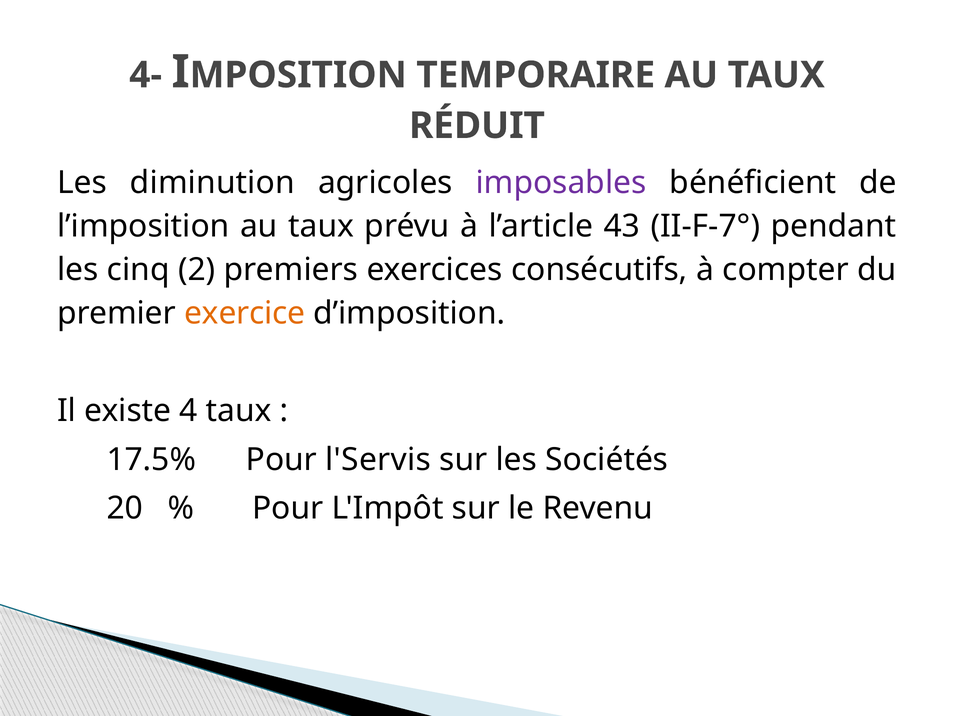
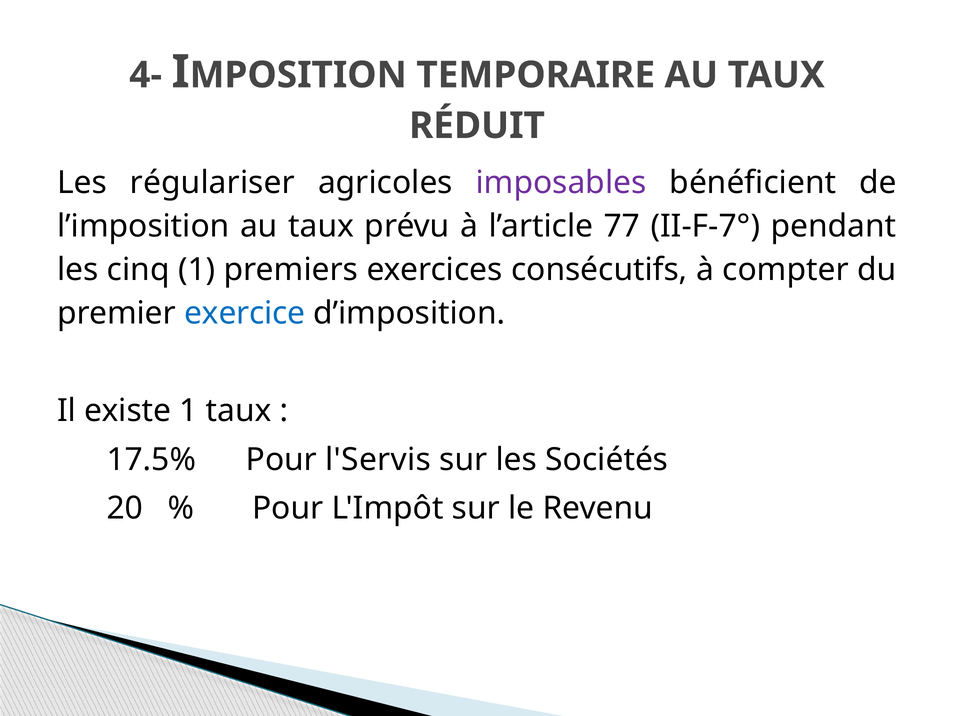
diminution: diminution -> régulariser
43: 43 -> 77
cinq 2: 2 -> 1
exercice colour: orange -> blue
existe 4: 4 -> 1
